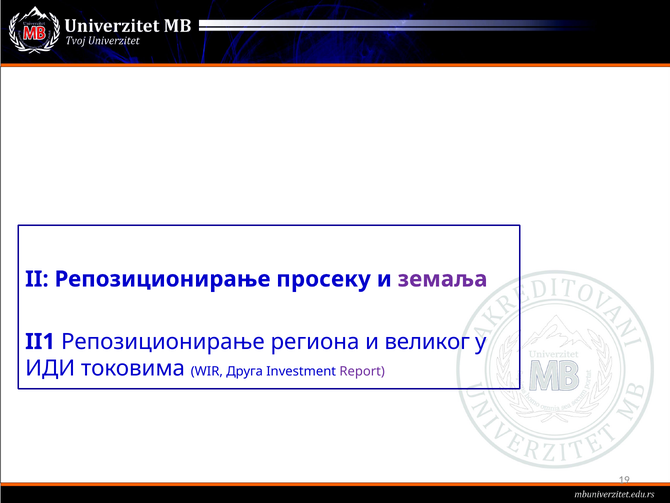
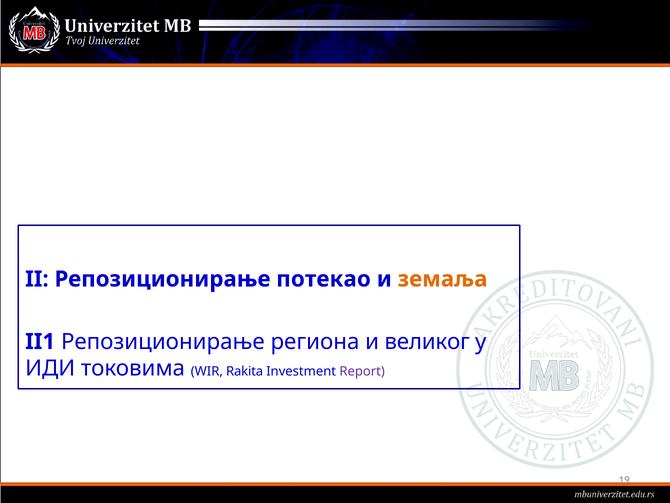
просеку: просеку -> потекао
земаља colour: purple -> orange
Друга: Друга -> Rakita
